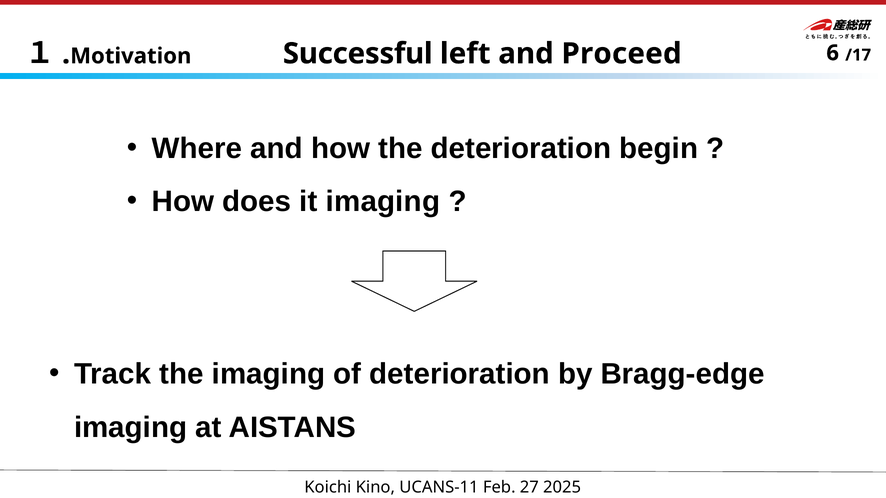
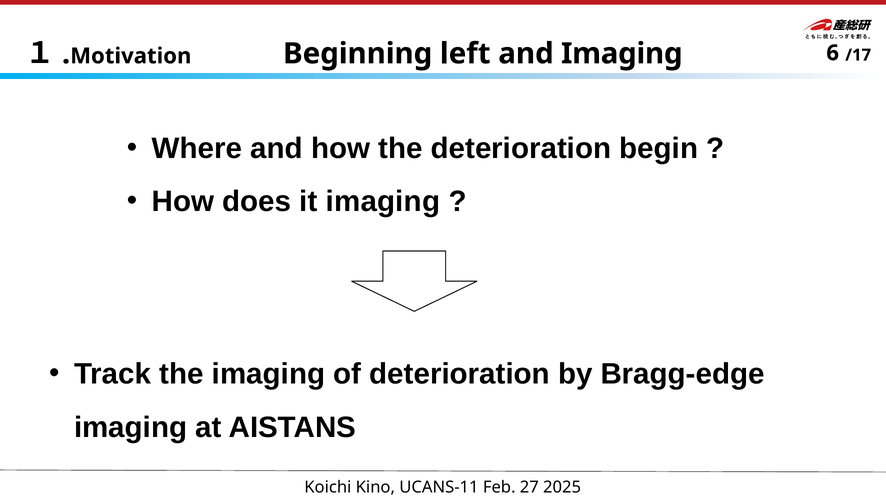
Successful: Successful -> Beginning
and Proceed: Proceed -> Imaging
